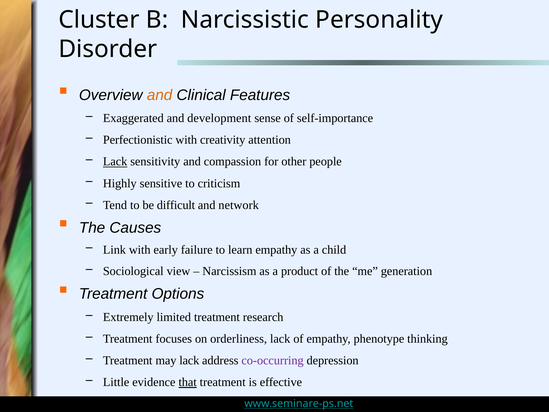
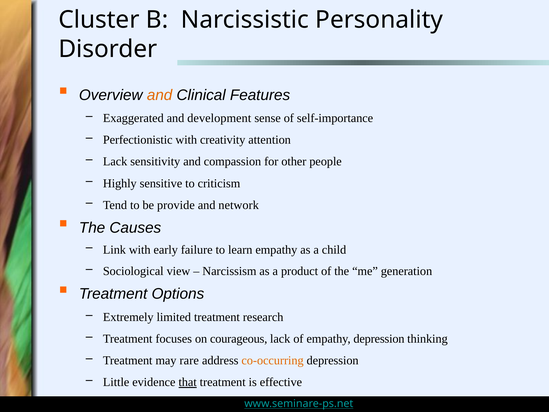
Lack at (115, 162) underline: present -> none
difficult: difficult -> provide
orderliness: orderliness -> courageous
empathy phenotype: phenotype -> depression
may lack: lack -> rare
co-occurring colour: purple -> orange
